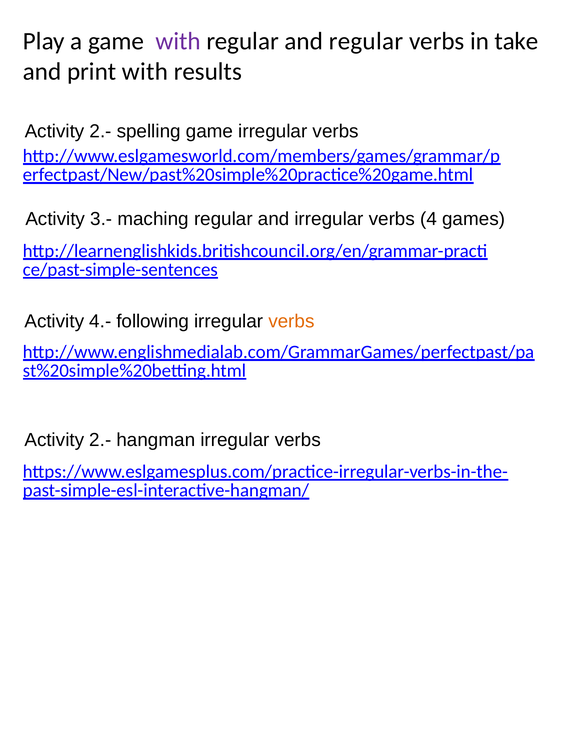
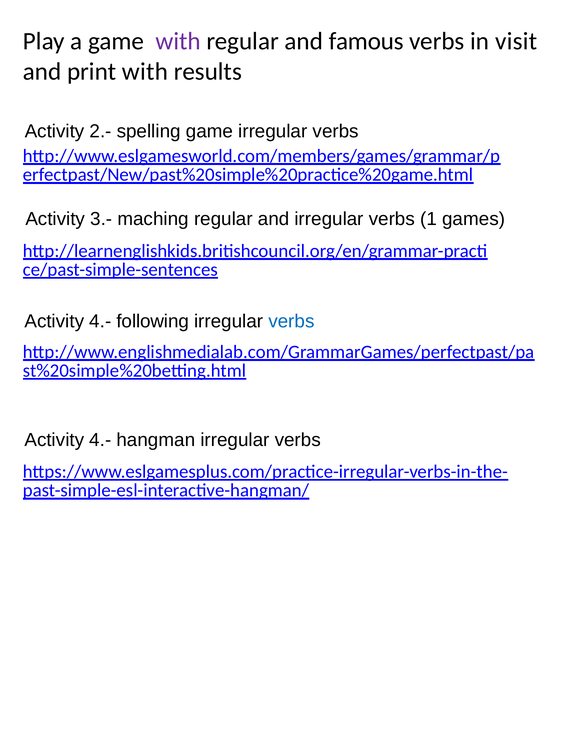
and regular: regular -> famous
take: take -> visit
4: 4 -> 1
verbs at (291, 322) colour: orange -> blue
2.- at (100, 440): 2.- -> 4.-
